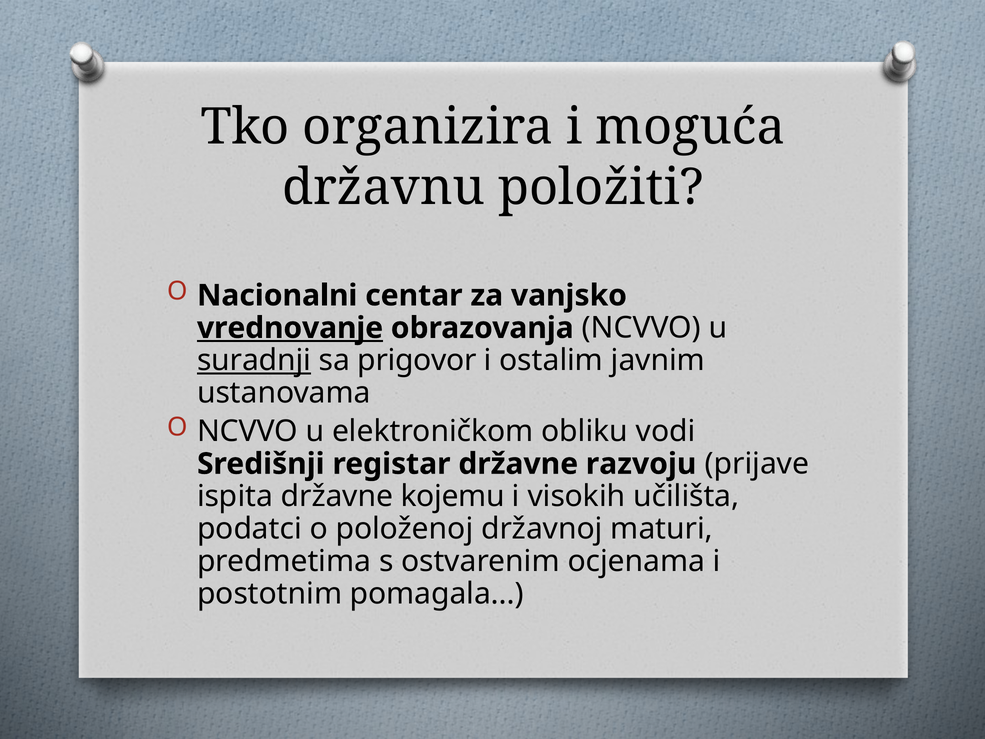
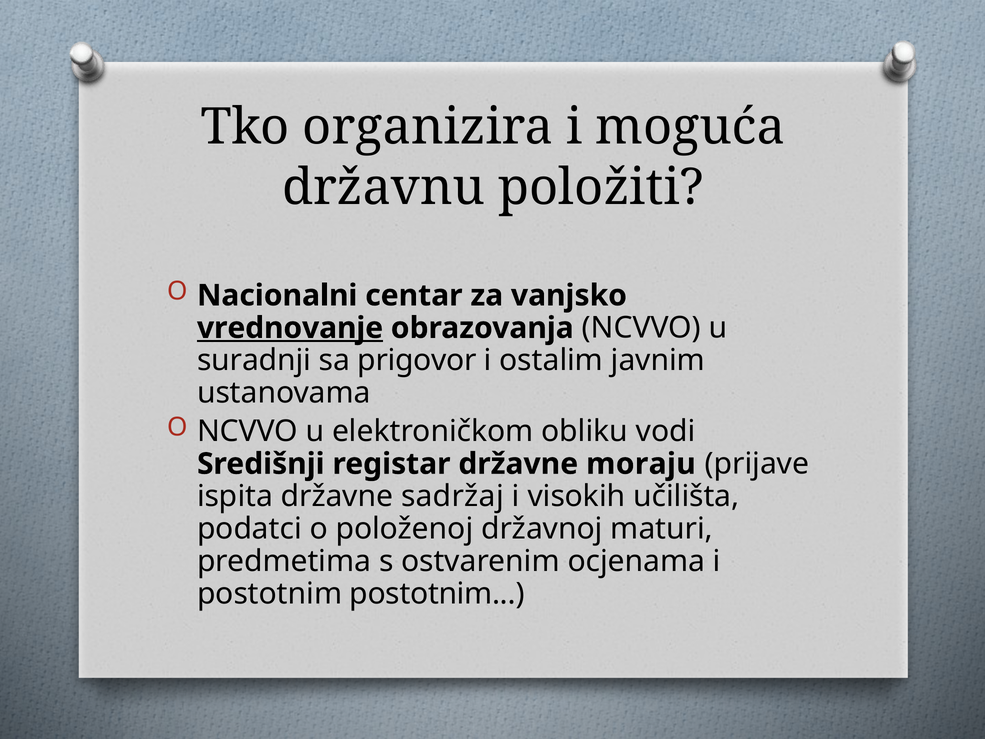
suradnji underline: present -> none
razvoju: razvoju -> moraju
kojemu: kojemu -> sadržaj
postotnim pomagala: pomagala -> postotnim
